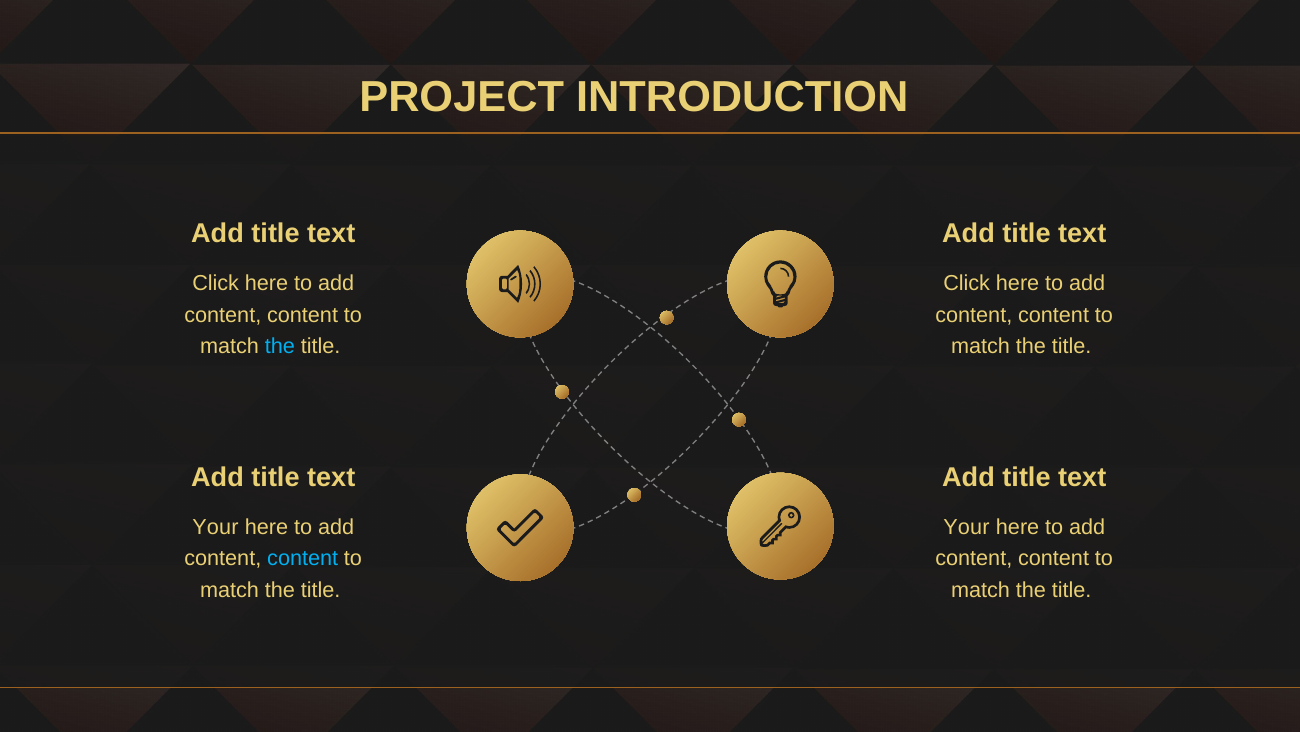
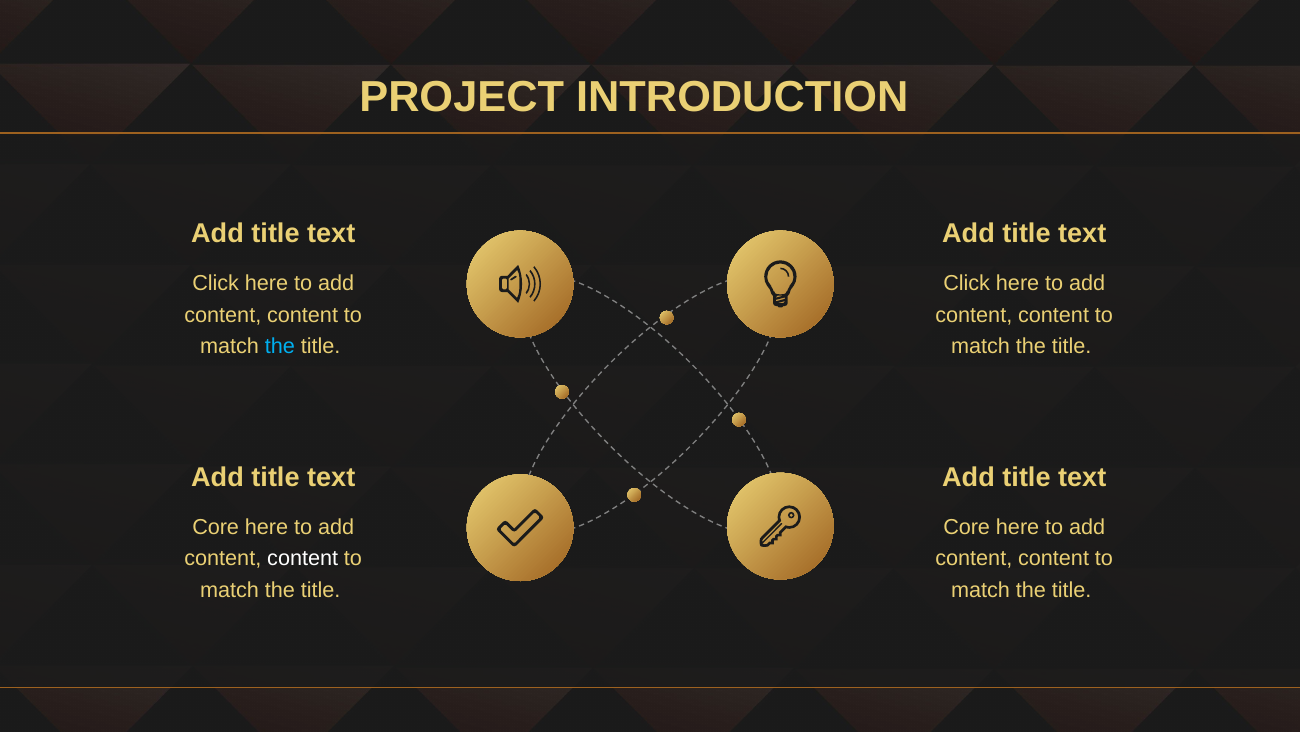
Your at (216, 527): Your -> Core
Your at (967, 527): Your -> Core
content at (303, 558) colour: light blue -> white
